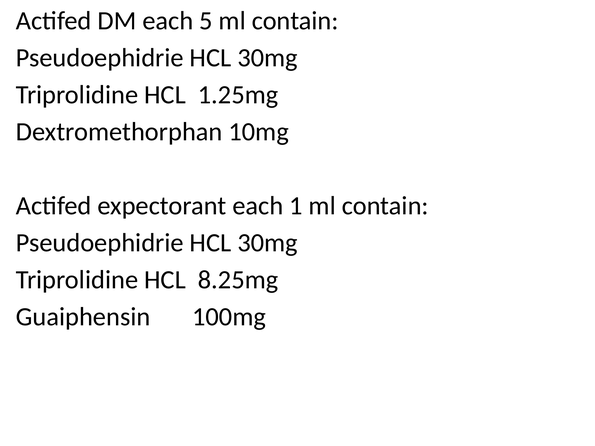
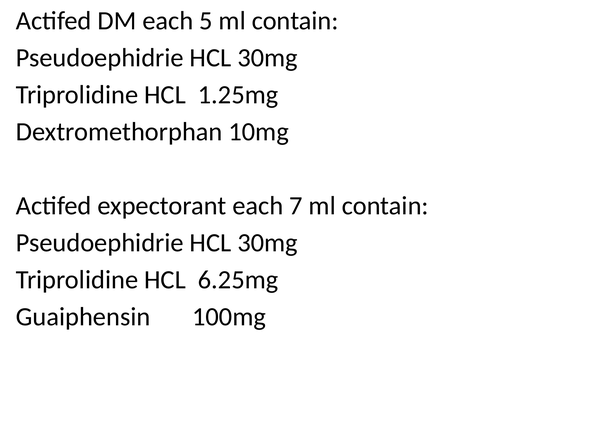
1: 1 -> 7
8.25mg: 8.25mg -> 6.25mg
